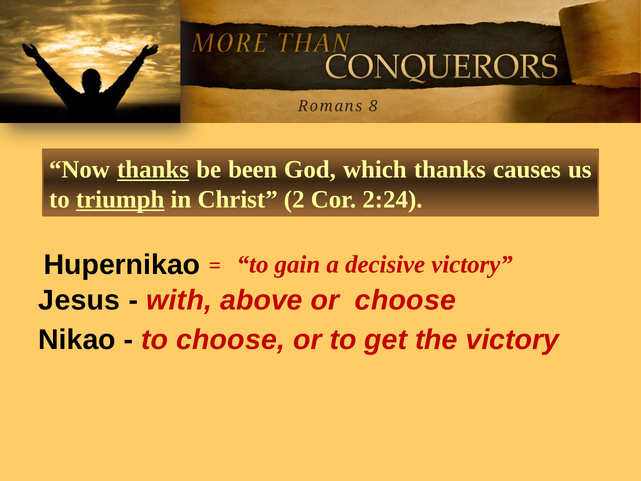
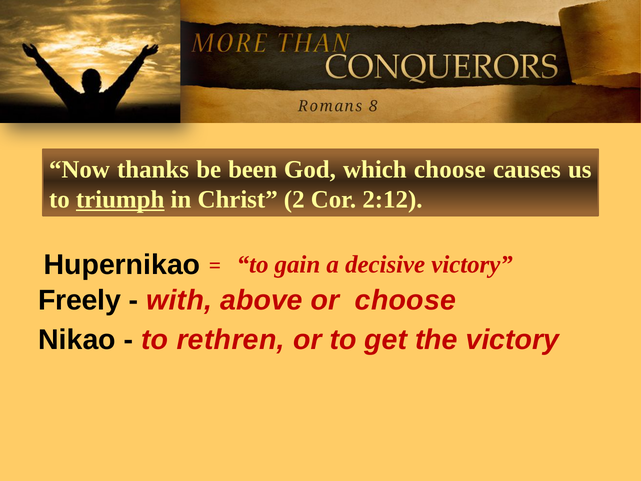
thanks at (153, 169) underline: present -> none
which thanks: thanks -> choose
2:24: 2:24 -> 2:12
Jesus: Jesus -> Freely
to choose: choose -> rethren
